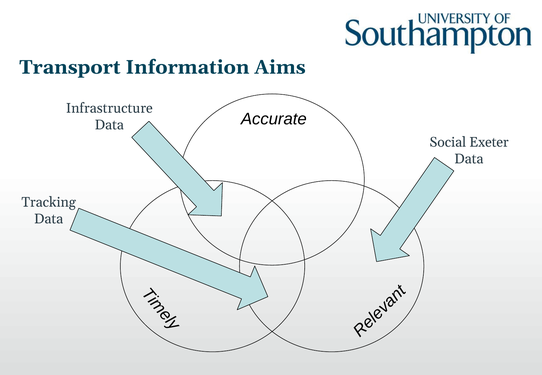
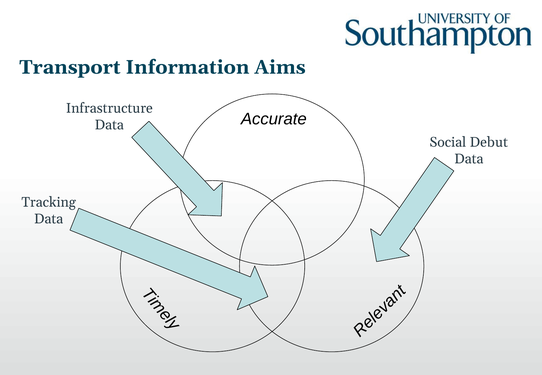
Exeter: Exeter -> Debut
